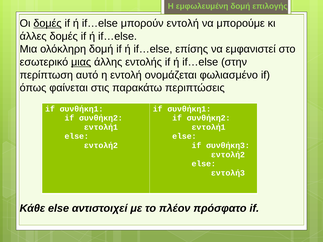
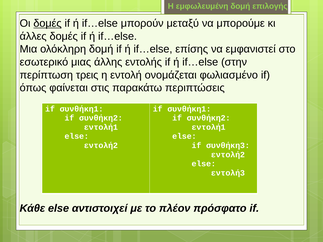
μπορούν εντολή: εντολή -> μεταξύ
μιας underline: present -> none
αυτό: αυτό -> τρεις
